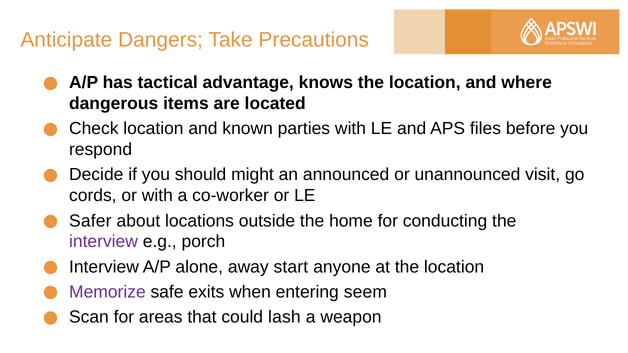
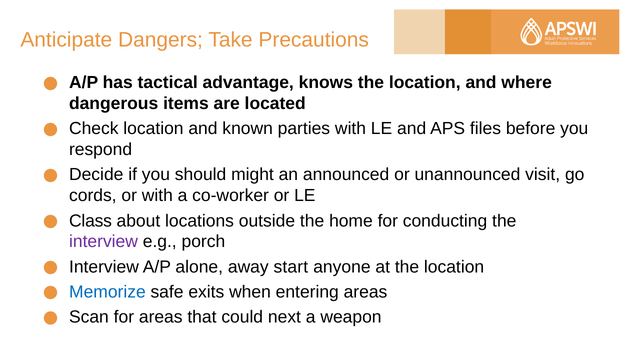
Safer: Safer -> Class
Memorize colour: purple -> blue
entering seem: seem -> areas
lash: lash -> next
